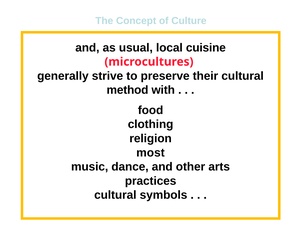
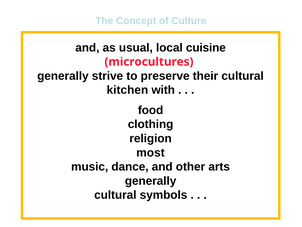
method: method -> kitchen
practices at (151, 180): practices -> generally
